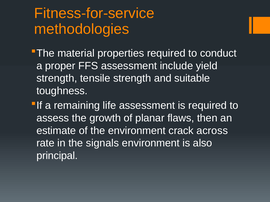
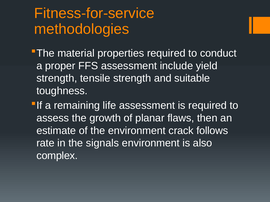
across: across -> follows
principal: principal -> complex
